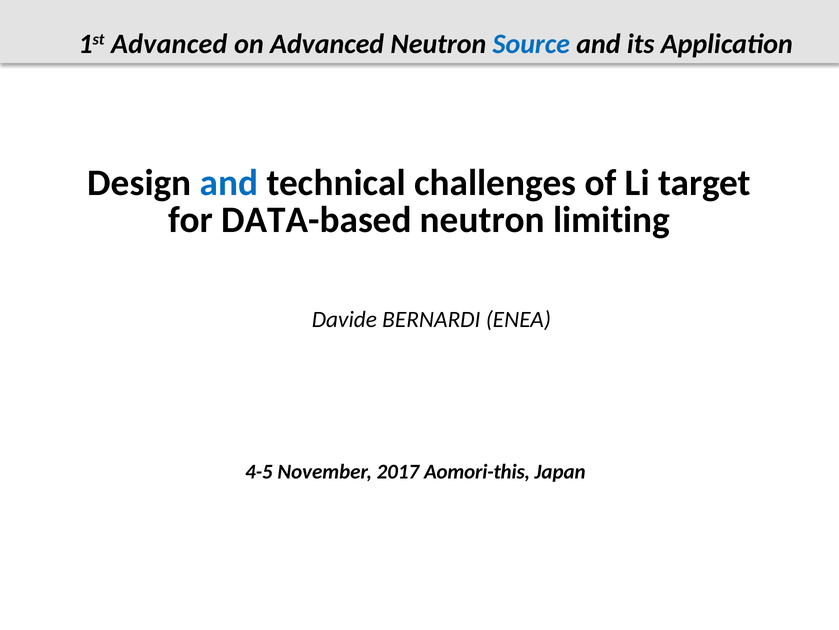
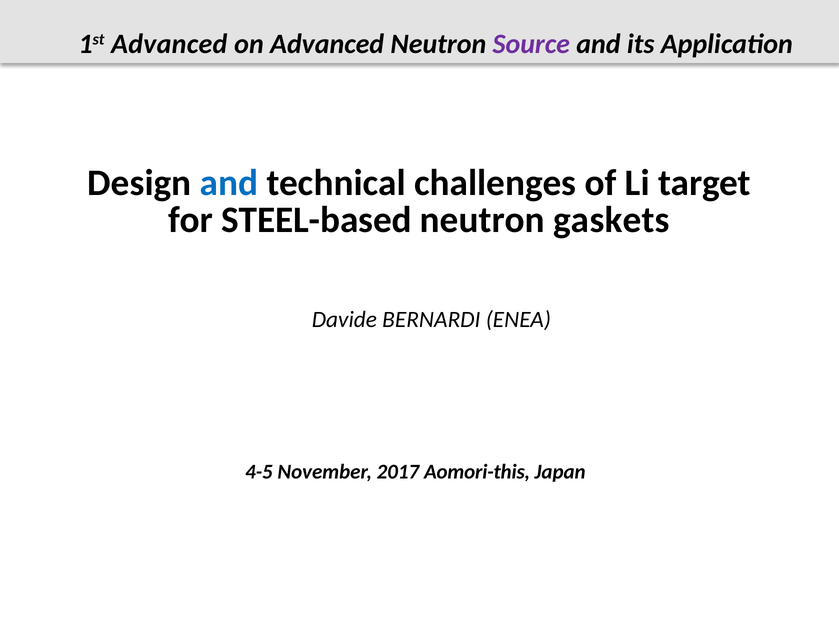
Source colour: blue -> purple
DATA-based: DATA-based -> STEEL-based
limiting: limiting -> gaskets
